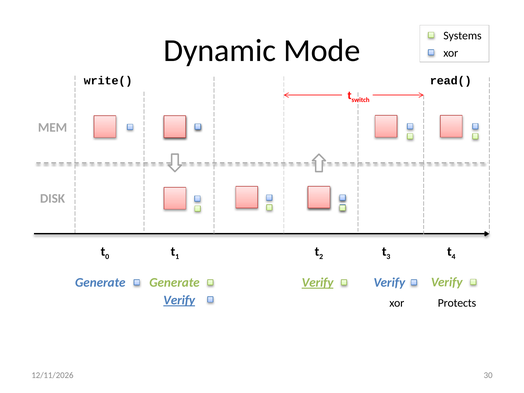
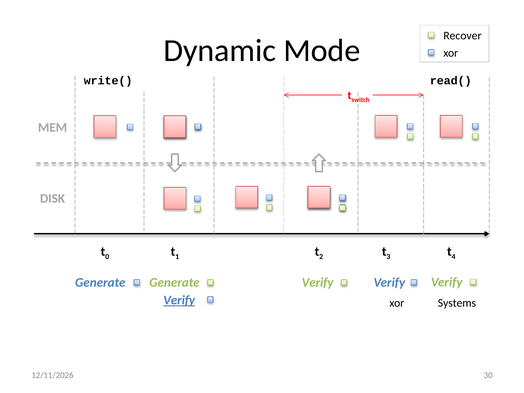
Systems: Systems -> Recover
Verify at (318, 283) underline: present -> none
Protects: Protects -> Systems
